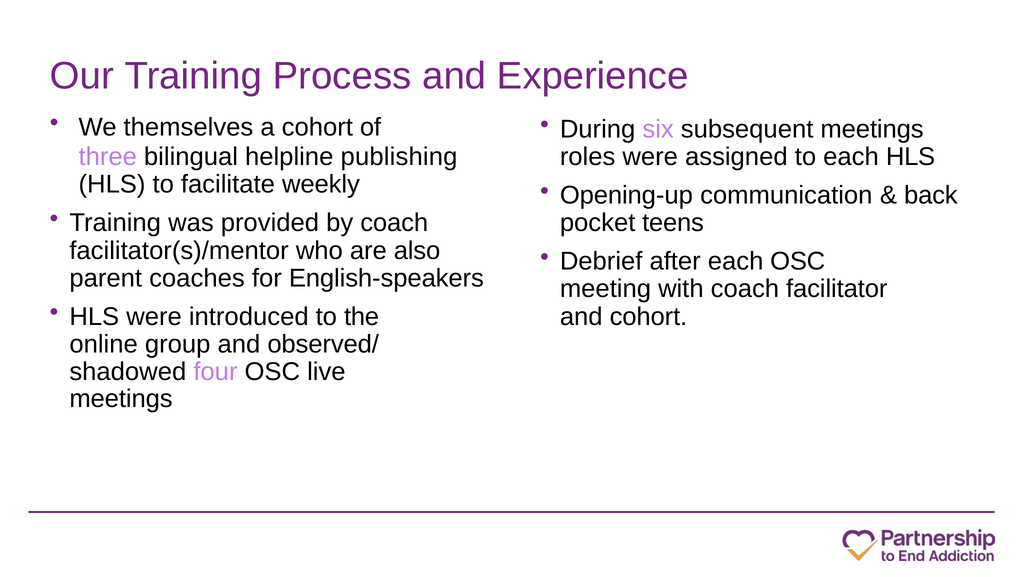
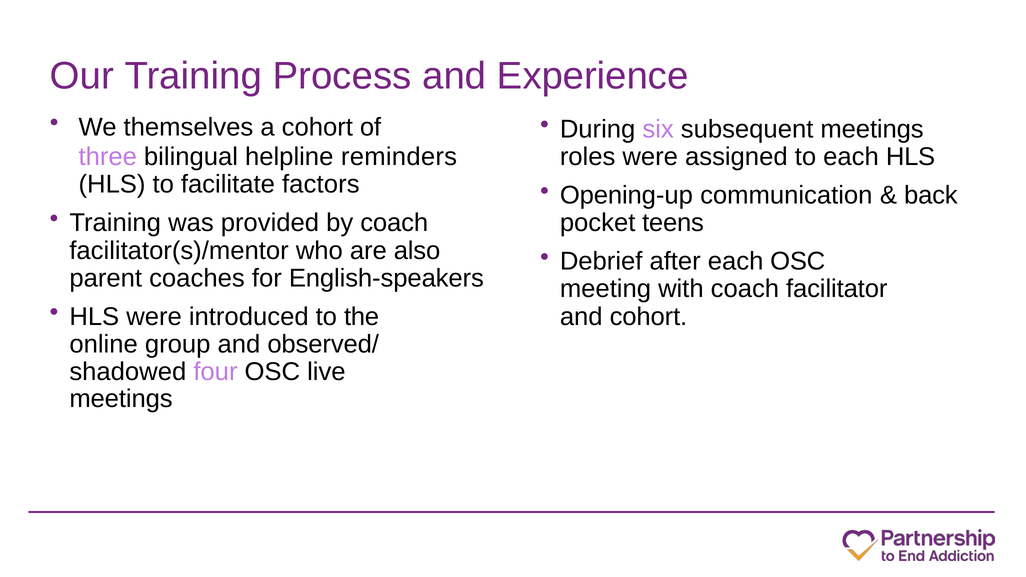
publishing: publishing -> reminders
weekly: weekly -> factors
